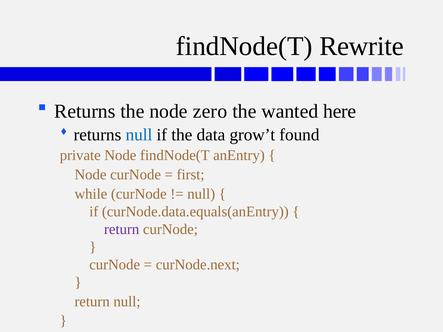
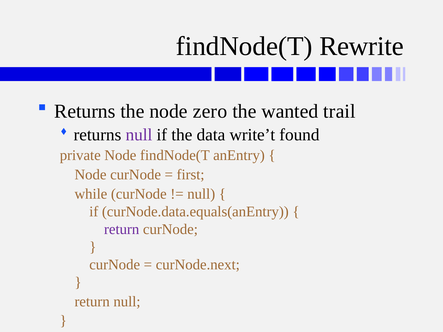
here: here -> trail
null at (139, 135) colour: blue -> purple
grow’t: grow’t -> write’t
